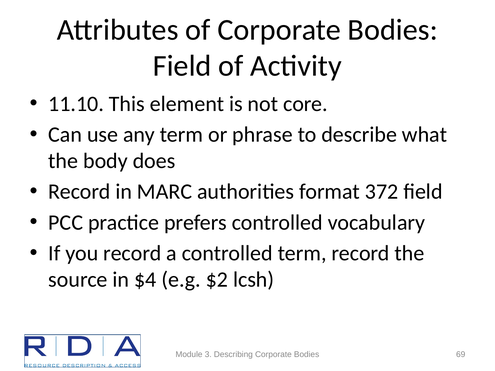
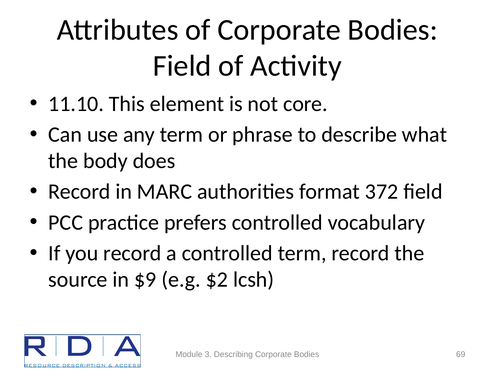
$4: $4 -> $9
